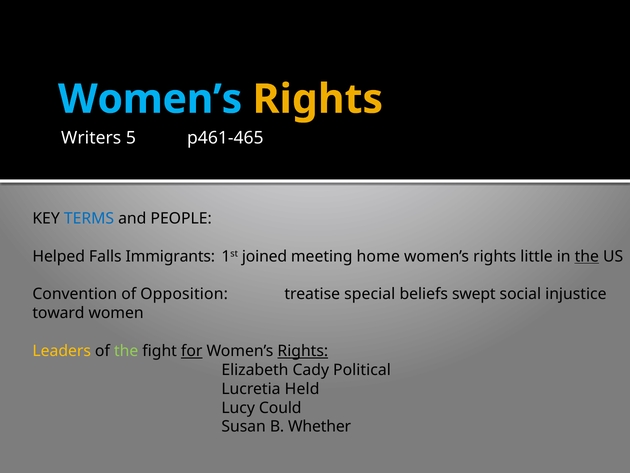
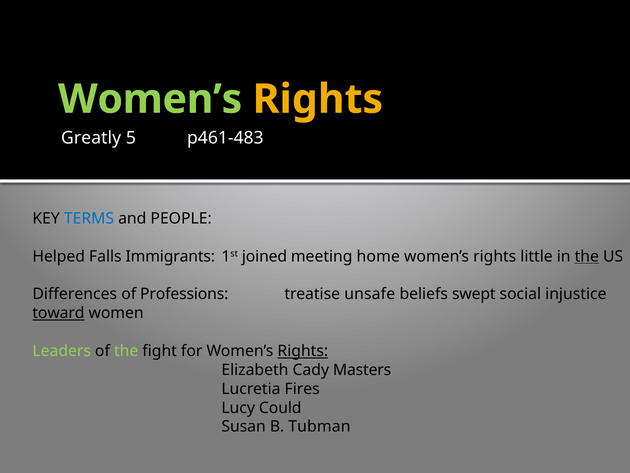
Women’s at (150, 99) colour: light blue -> light green
Writers: Writers -> Greatly
p461-465: p461-465 -> p461-483
Convention: Convention -> Differences
Opposition: Opposition -> Professions
special: special -> unsafe
toward underline: none -> present
Leaders colour: yellow -> light green
for underline: present -> none
Political: Political -> Masters
Held: Held -> Fires
Whether: Whether -> Tubman
